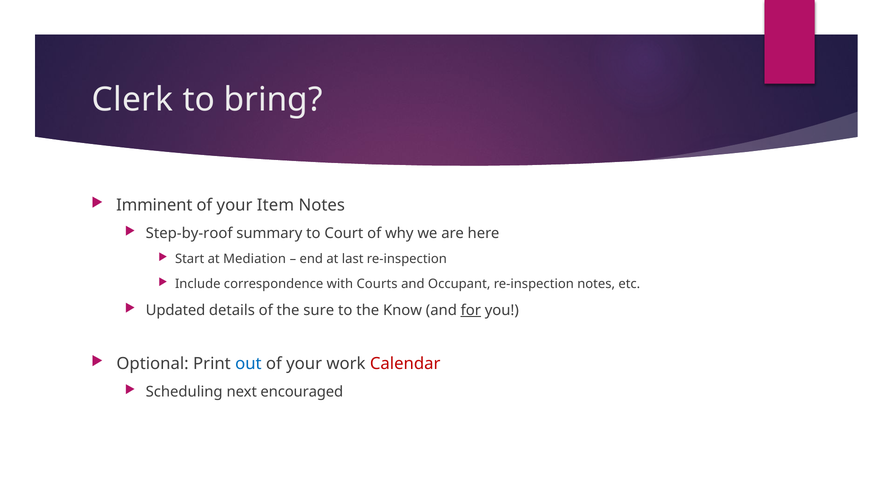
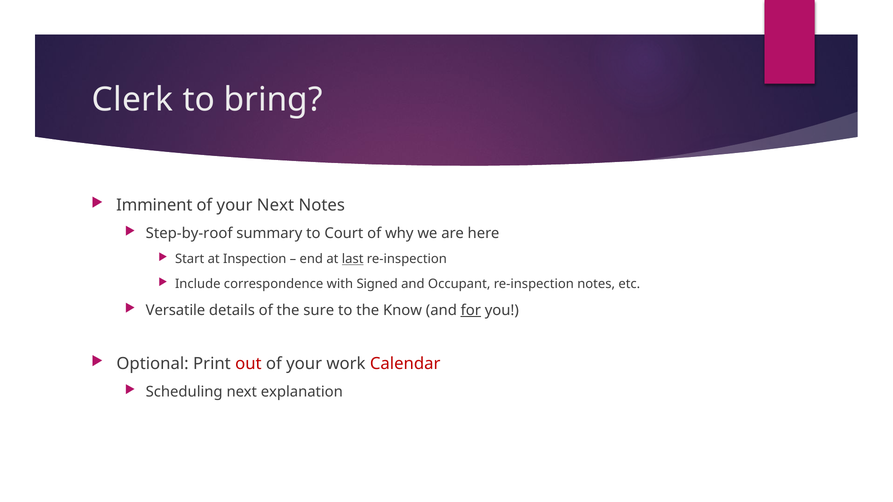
your Item: Item -> Next
Mediation: Mediation -> Inspection
last underline: none -> present
Courts: Courts -> Signed
Updated: Updated -> Versatile
out colour: blue -> red
encouraged: encouraged -> explanation
